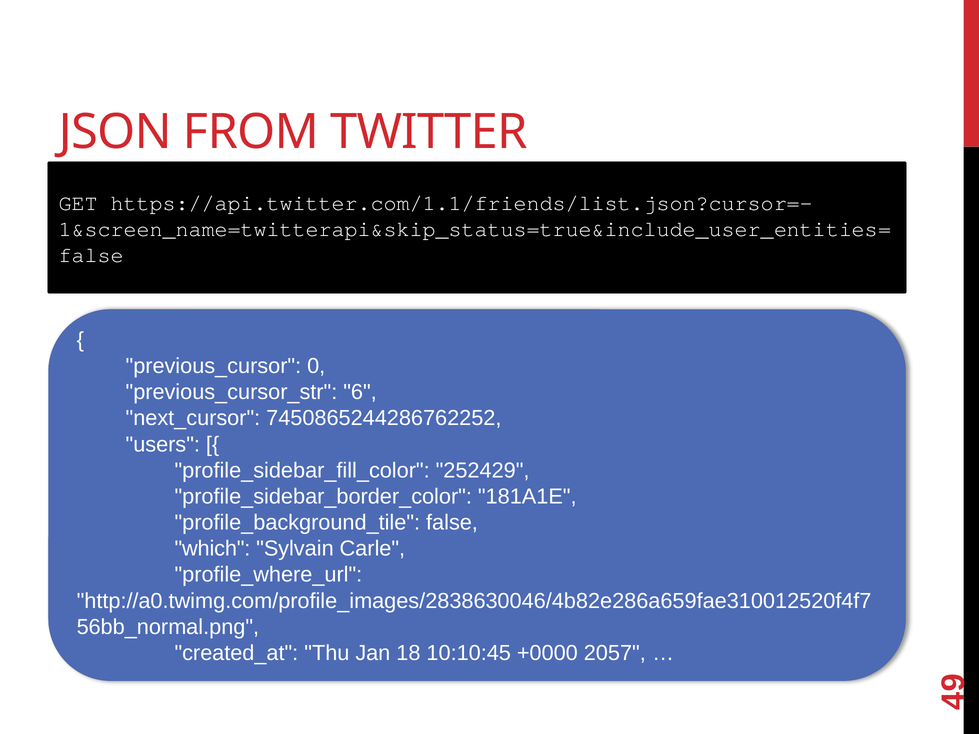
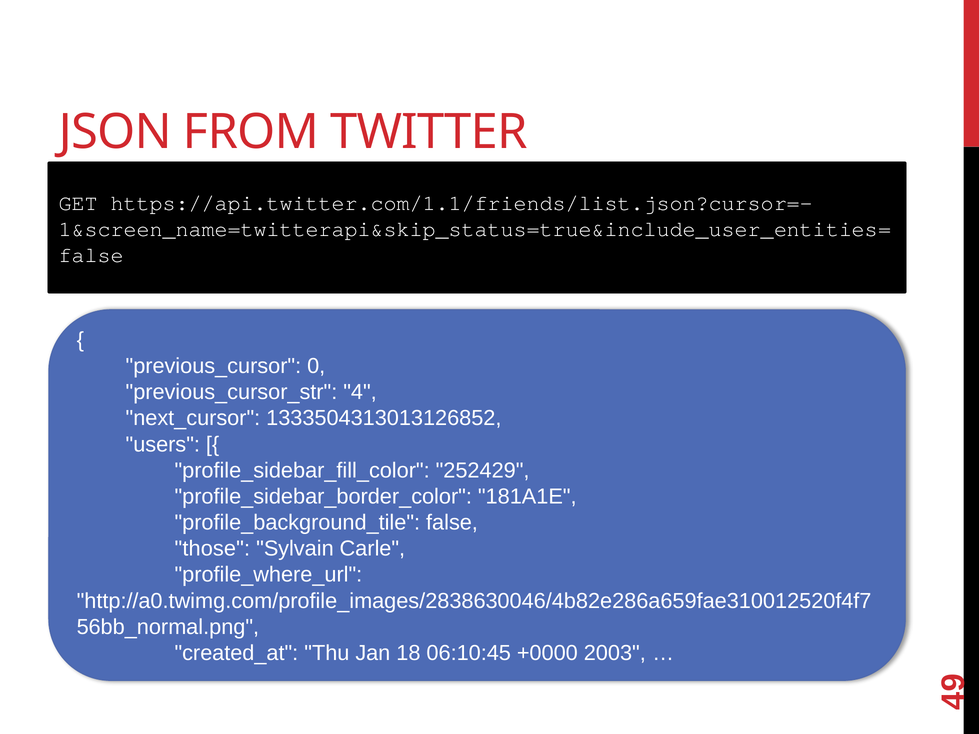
previous_cursor_str 6: 6 -> 4
7450865244286762252: 7450865244286762252 -> 1333504313013126852
which: which -> those
10:10:45: 10:10:45 -> 06:10:45
2057: 2057 -> 2003
